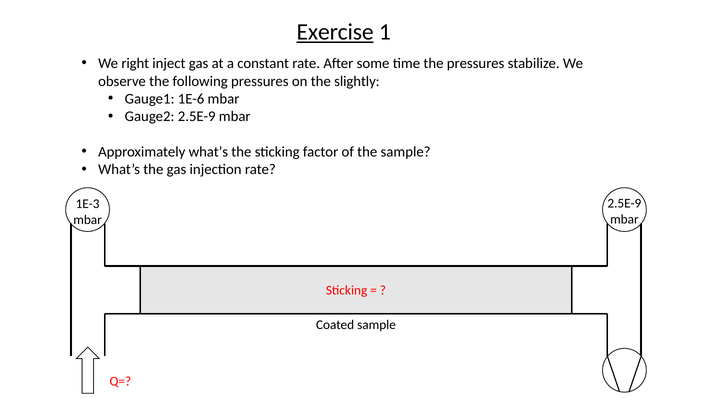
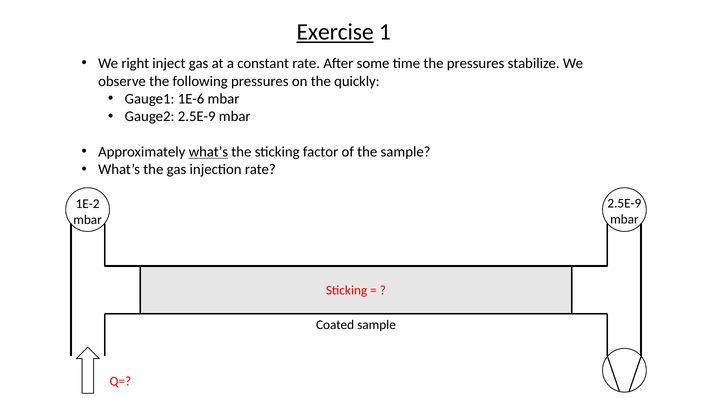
slightly: slightly -> quickly
what’s at (208, 152) underline: none -> present
1E-3: 1E-3 -> 1E-2
